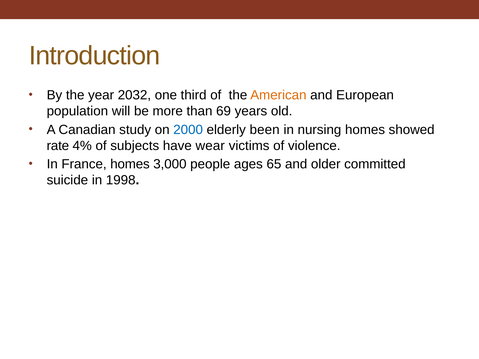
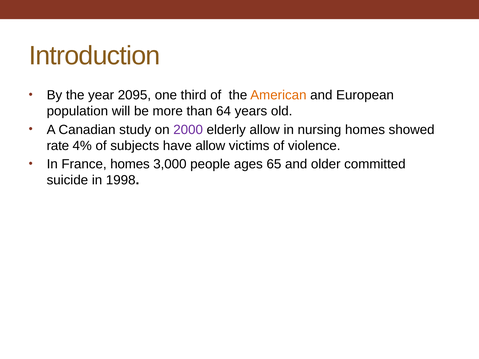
2032: 2032 -> 2095
69: 69 -> 64
2000 colour: blue -> purple
elderly been: been -> allow
have wear: wear -> allow
